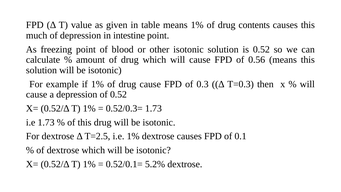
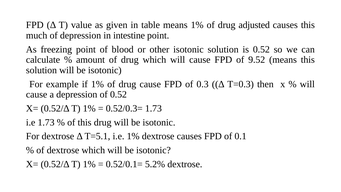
contents: contents -> adjusted
0.56: 0.56 -> 9.52
T=2.5: T=2.5 -> T=5.1
